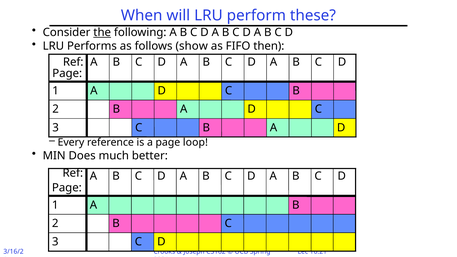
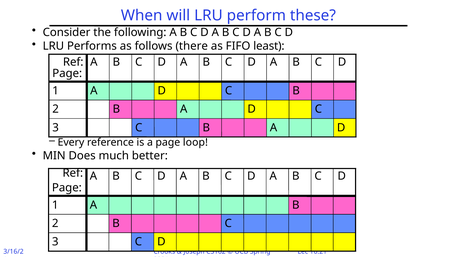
the underline: present -> none
show: show -> there
then: then -> least
